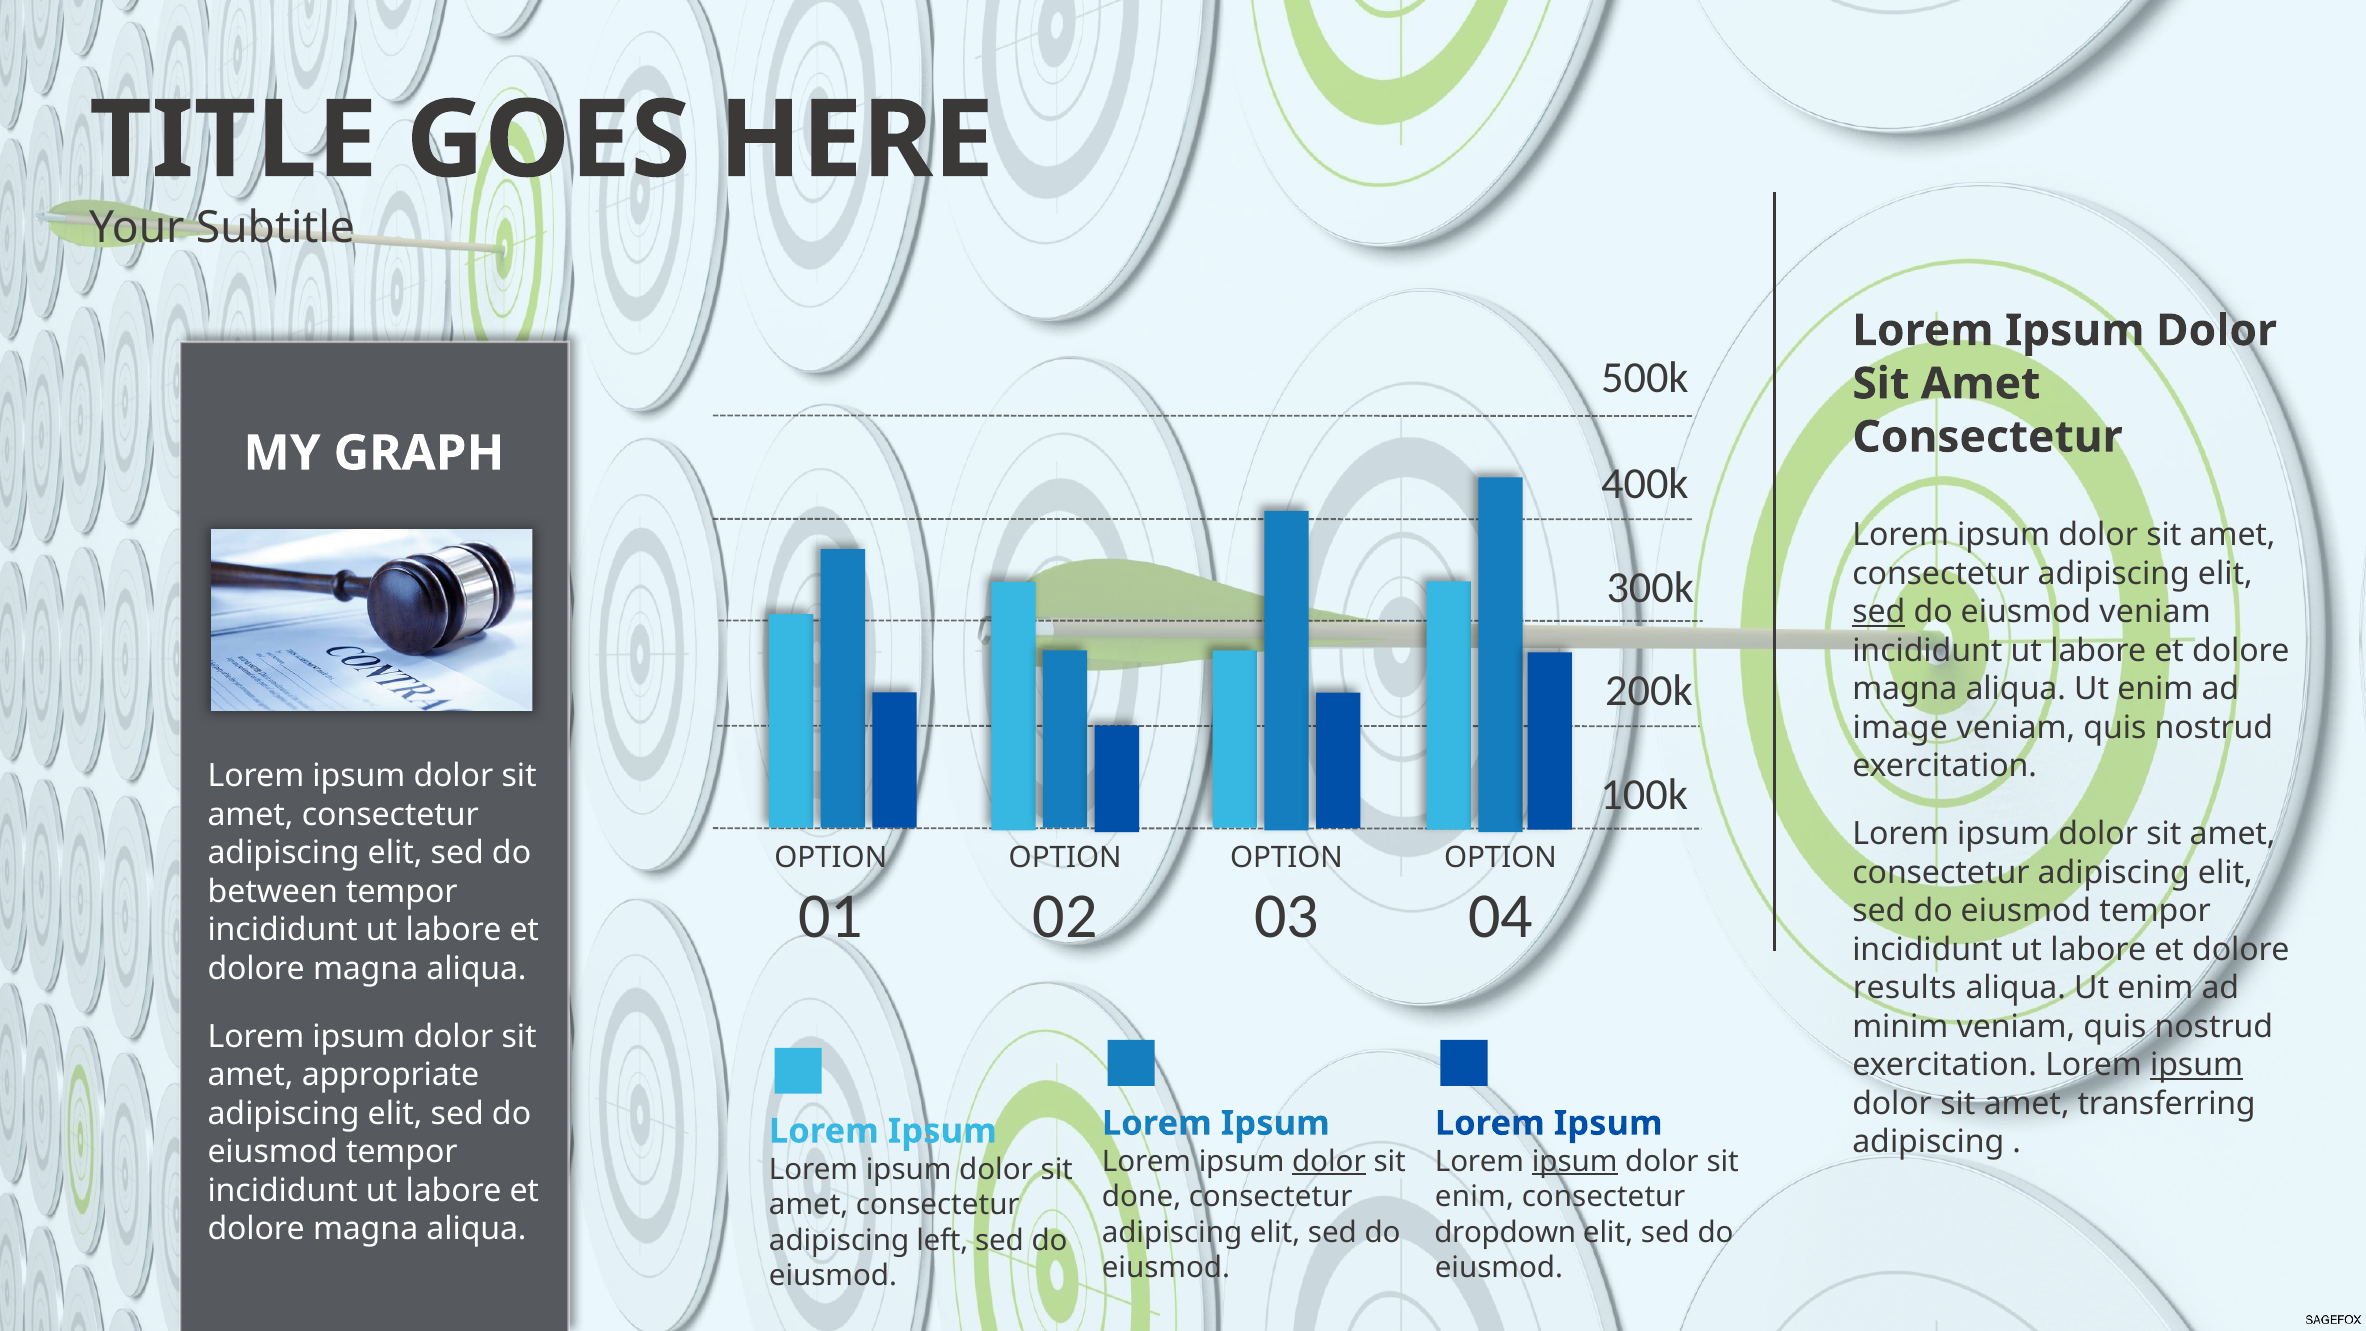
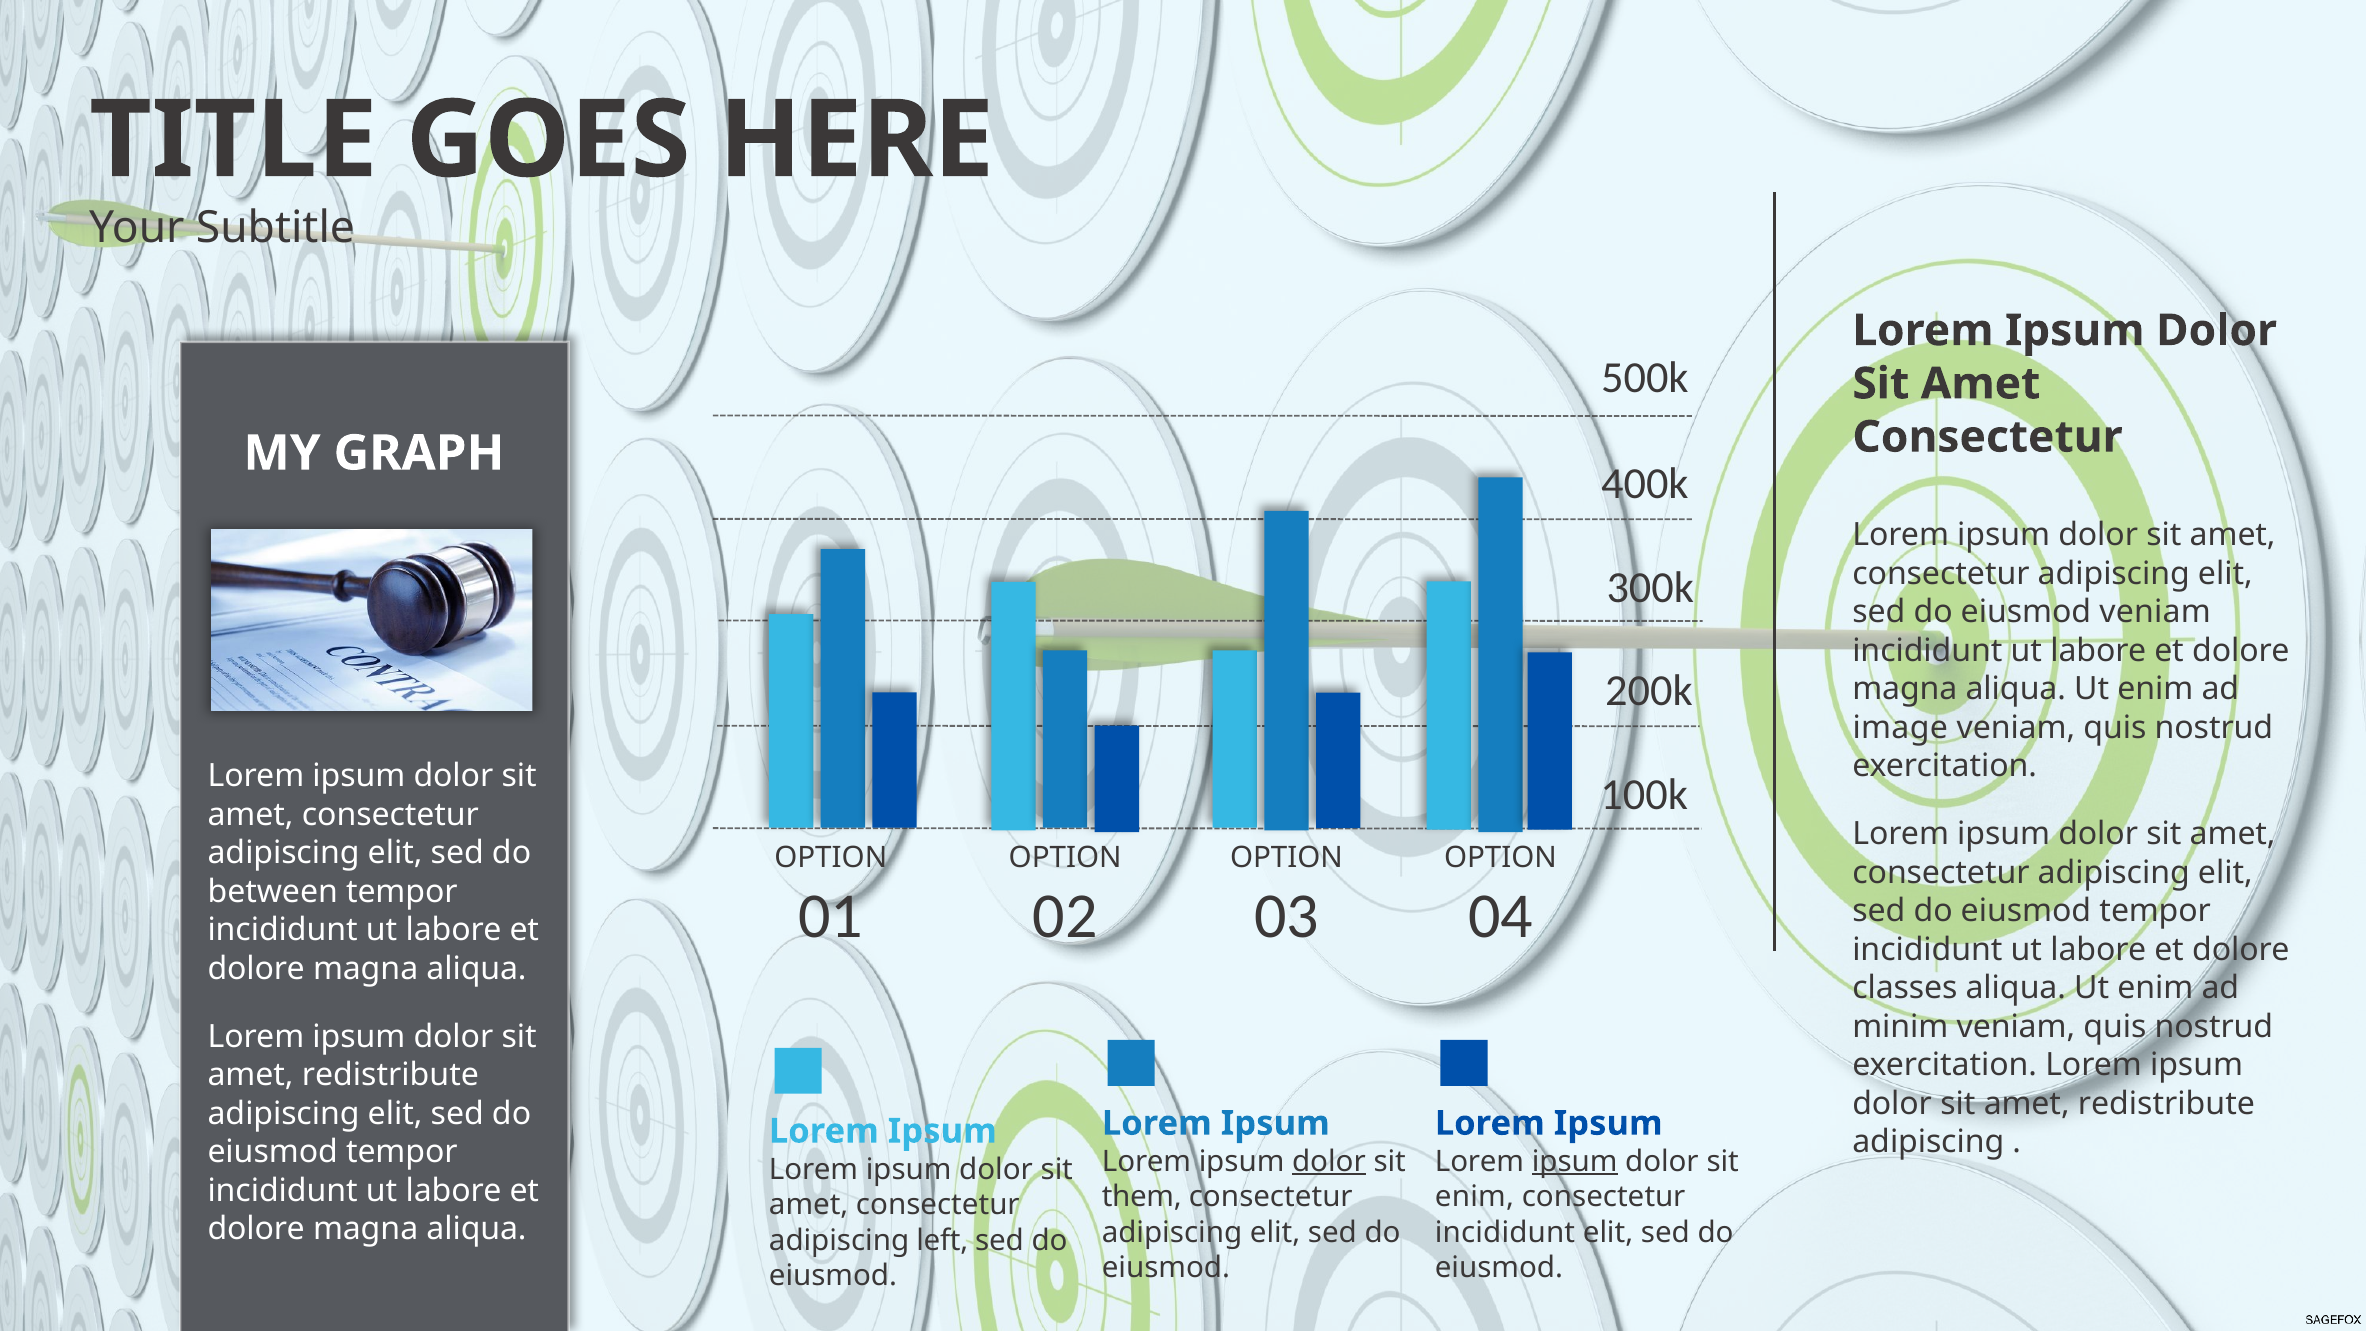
sed at (1879, 612) underline: present -> none
results: results -> classes
ipsum at (2197, 1065) underline: present -> none
appropriate at (390, 1075): appropriate -> redistribute
transferring at (2167, 1104): transferring -> redistribute
done: done -> them
dropdown at (1505, 1232): dropdown -> incididunt
